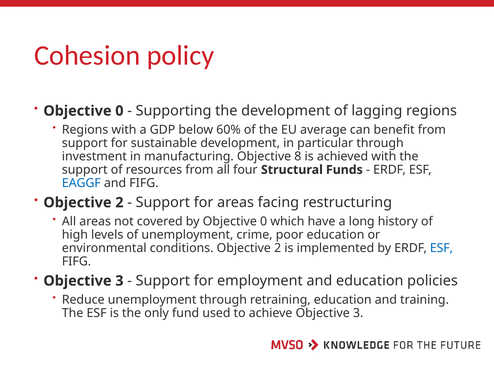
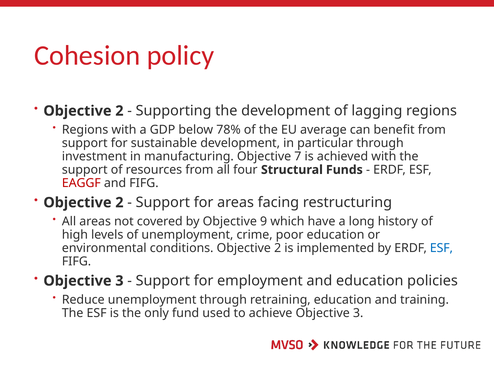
0 at (119, 111): 0 -> 2
60%: 60% -> 78%
8: 8 -> 7
EAGGF colour: blue -> red
by Objective 0: 0 -> 9
